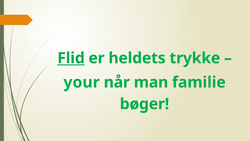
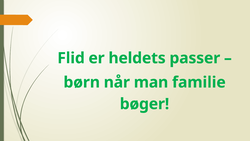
Flid underline: present -> none
trykke: trykke -> passer
your: your -> børn
